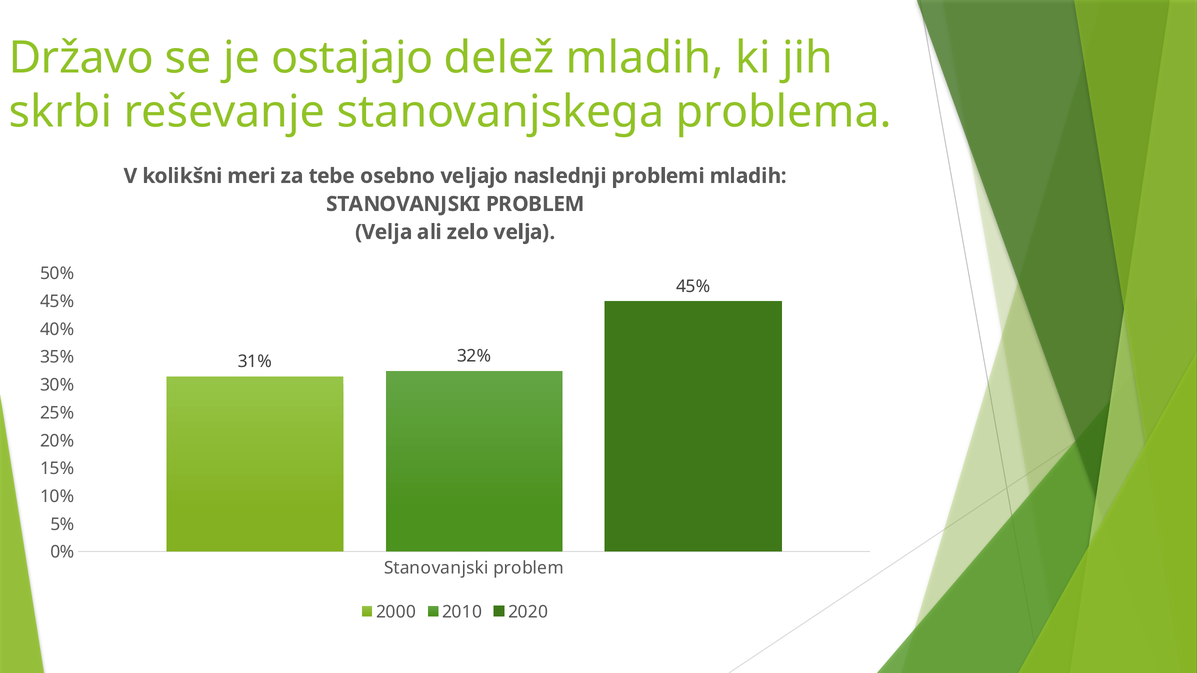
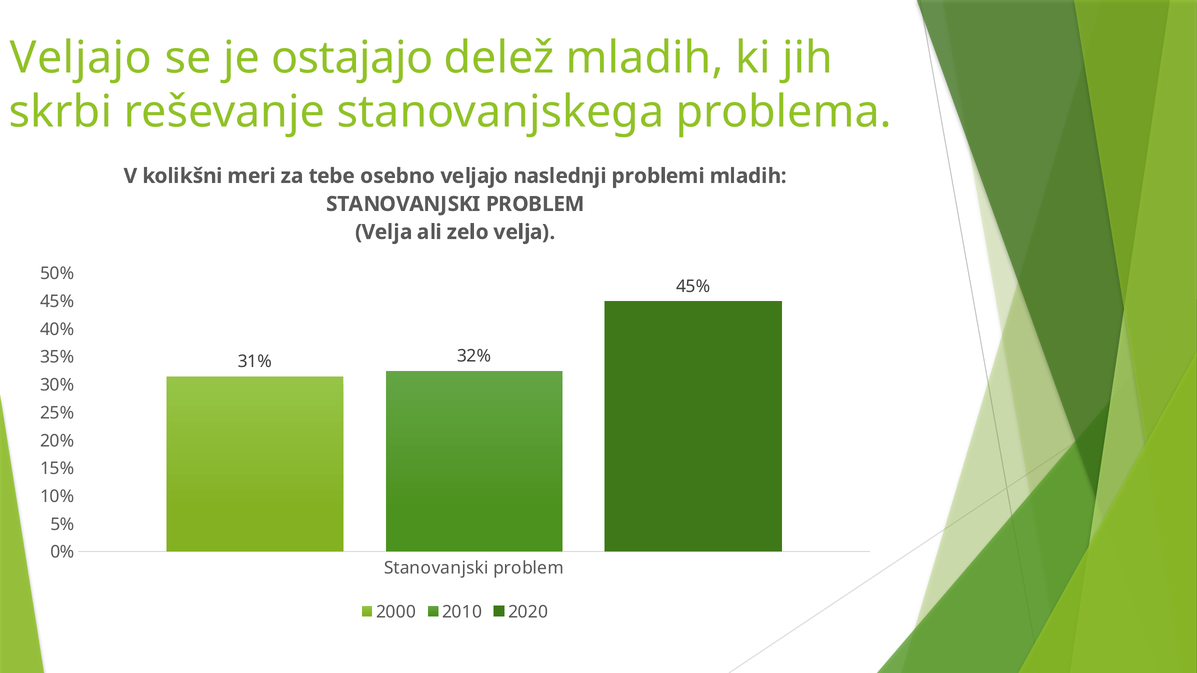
Državo at (81, 58): Državo -> Veljajo
